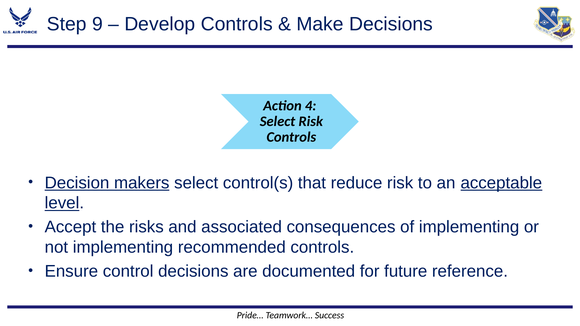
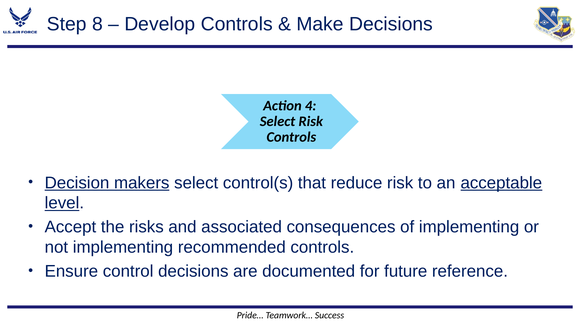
9: 9 -> 8
